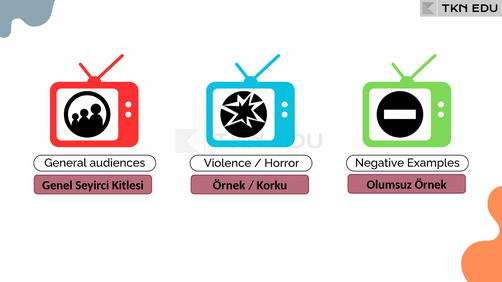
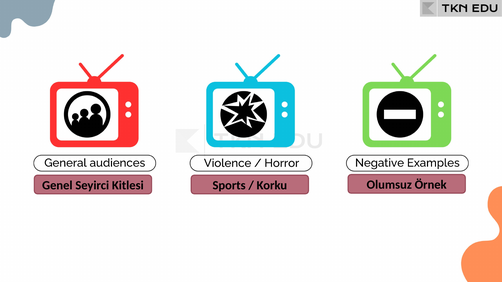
Kitlesi Örnek: Örnek -> Sports
